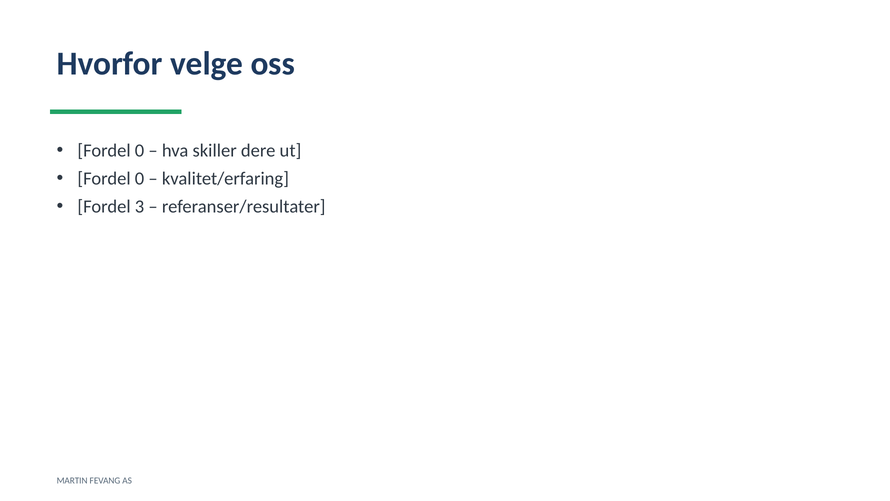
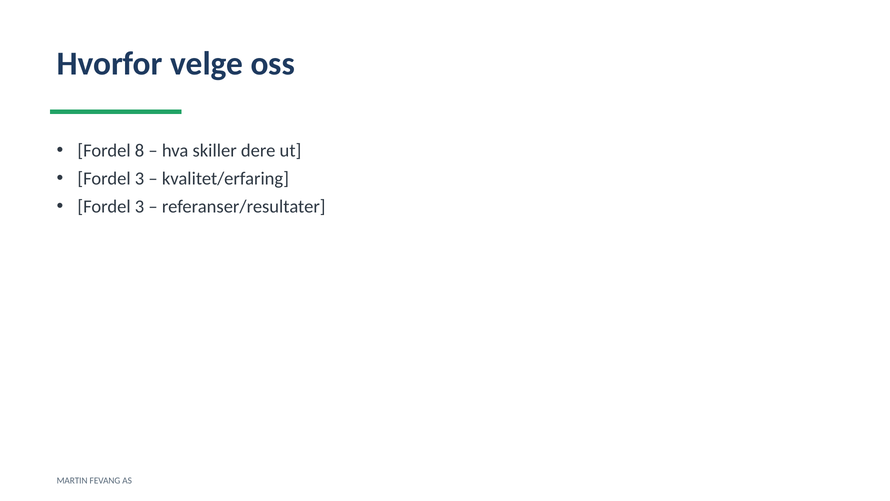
0 at (140, 151): 0 -> 8
0 at (140, 179): 0 -> 3
